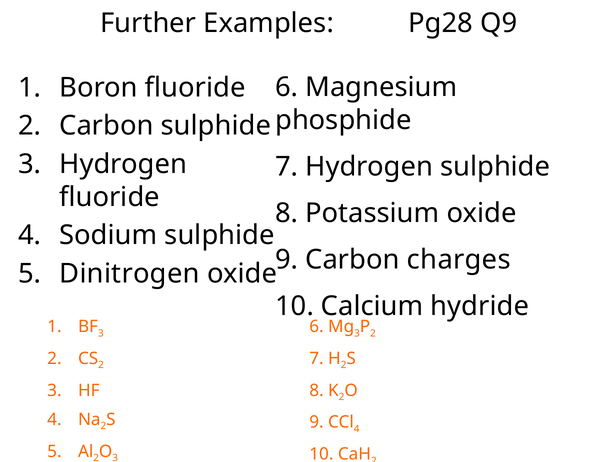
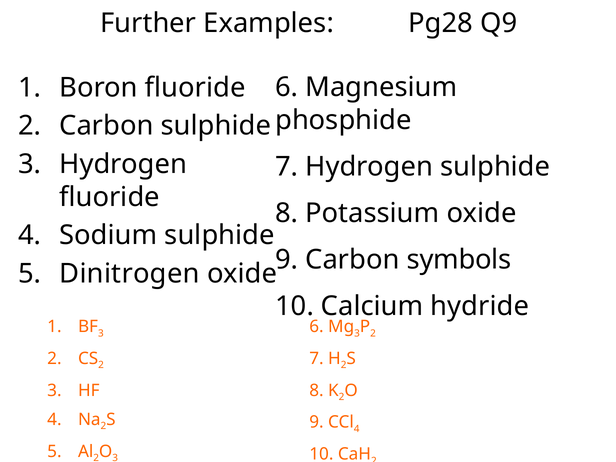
charges: charges -> symbols
